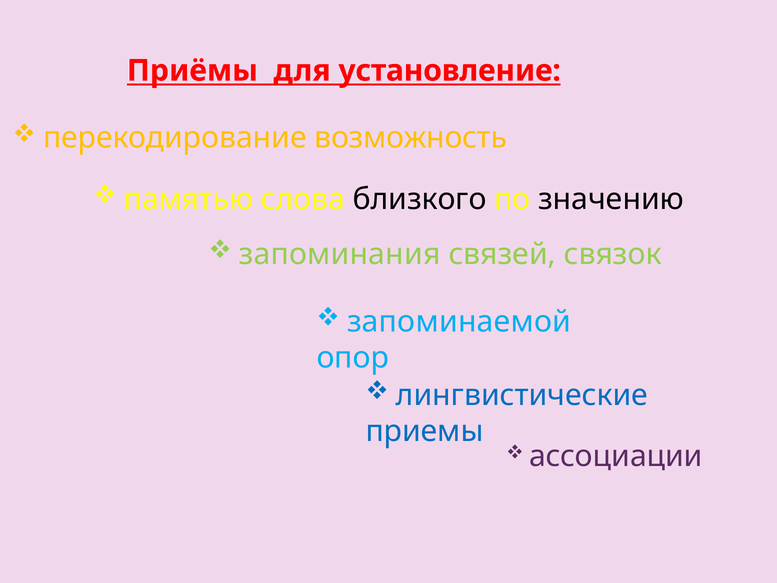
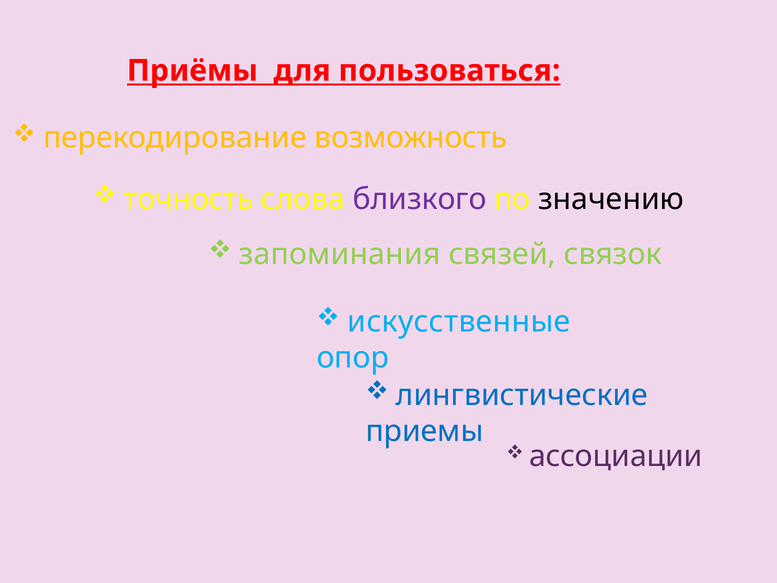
установление: установление -> пользоваться
памятью: памятью -> точность
близкого colour: black -> purple
запоминаемой: запоминаемой -> искусственные
